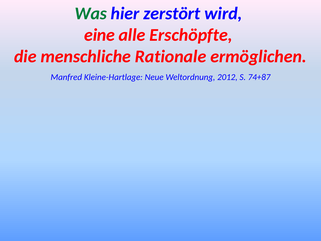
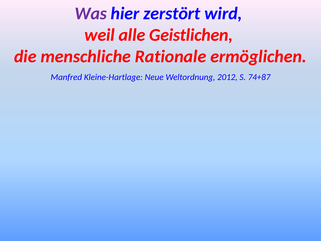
Was colour: green -> purple
eine: eine -> weil
Erschöpfte: Erschöpfte -> Geistlichen
